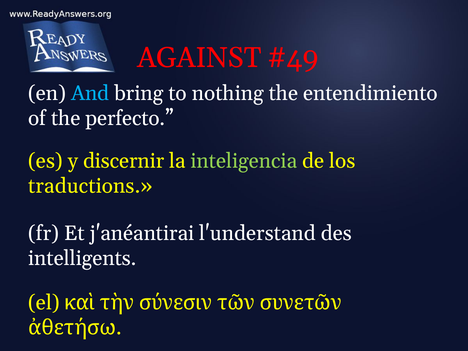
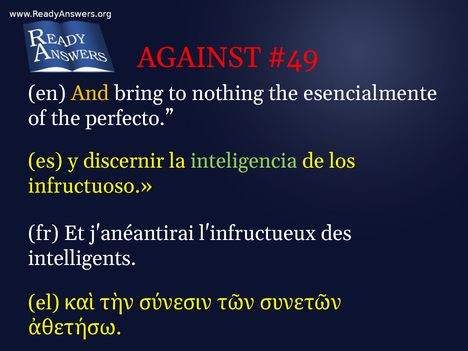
And colour: light blue -> yellow
entendimiento: entendimiento -> esencialmente
traductions: traductions -> infructuoso
l'understand: l'understand -> l'infructueux
